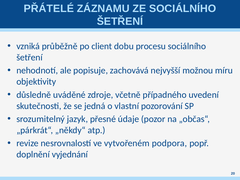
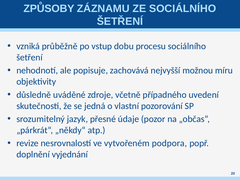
PŘÁTELÉ: PŘÁTELÉ -> ZPŮSOBY
client: client -> vstup
